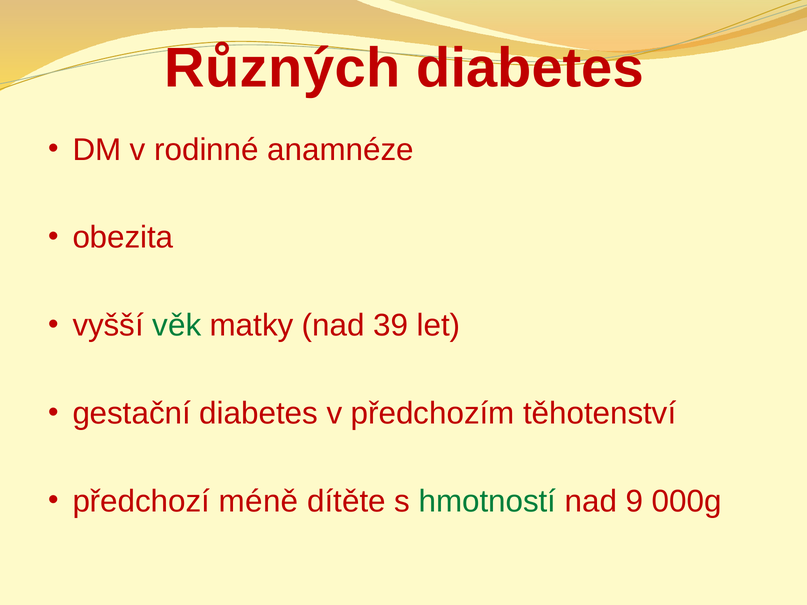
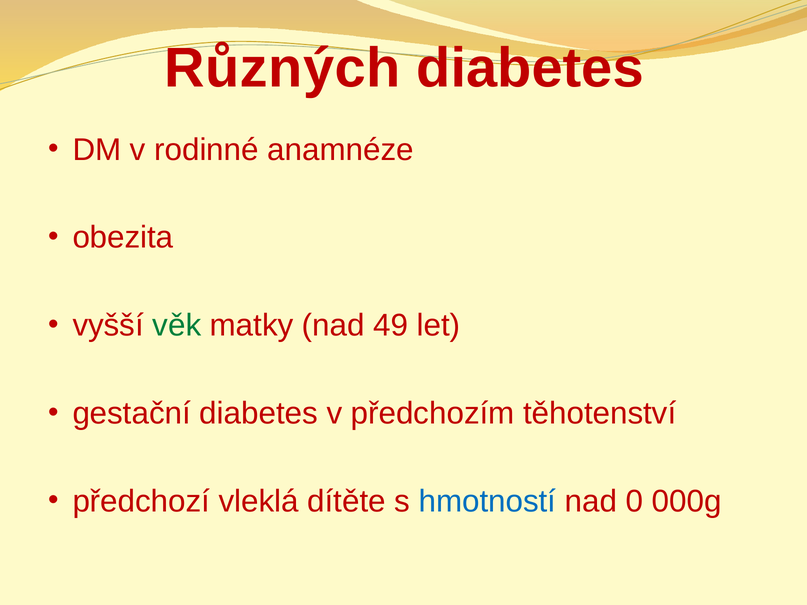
39: 39 -> 49
méně: méně -> vleklá
hmotností colour: green -> blue
9: 9 -> 0
